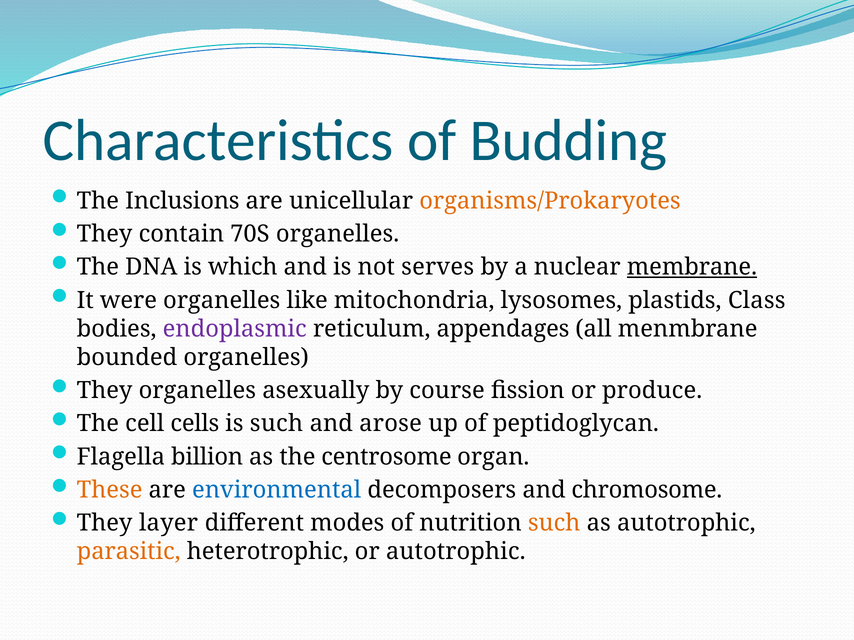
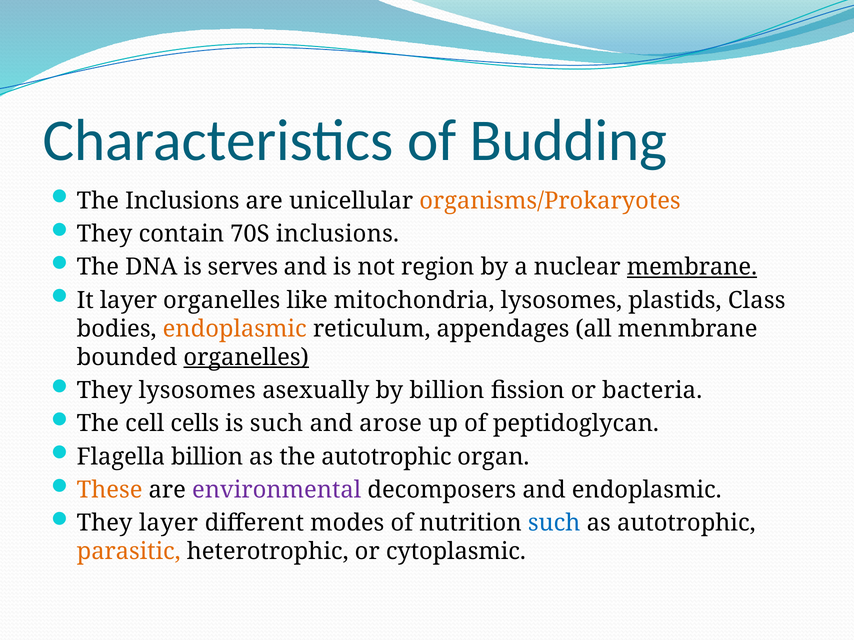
70S organelles: organelles -> inclusions
which: which -> serves
serves: serves -> region
It were: were -> layer
endoplasmic at (235, 329) colour: purple -> orange
organelles at (246, 357) underline: none -> present
They organelles: organelles -> lysosomes
by course: course -> billion
produce: produce -> bacteria
the centrosome: centrosome -> autotrophic
environmental colour: blue -> purple
and chromosome: chromosome -> endoplasmic
such at (554, 524) colour: orange -> blue
or autotrophic: autotrophic -> cytoplasmic
